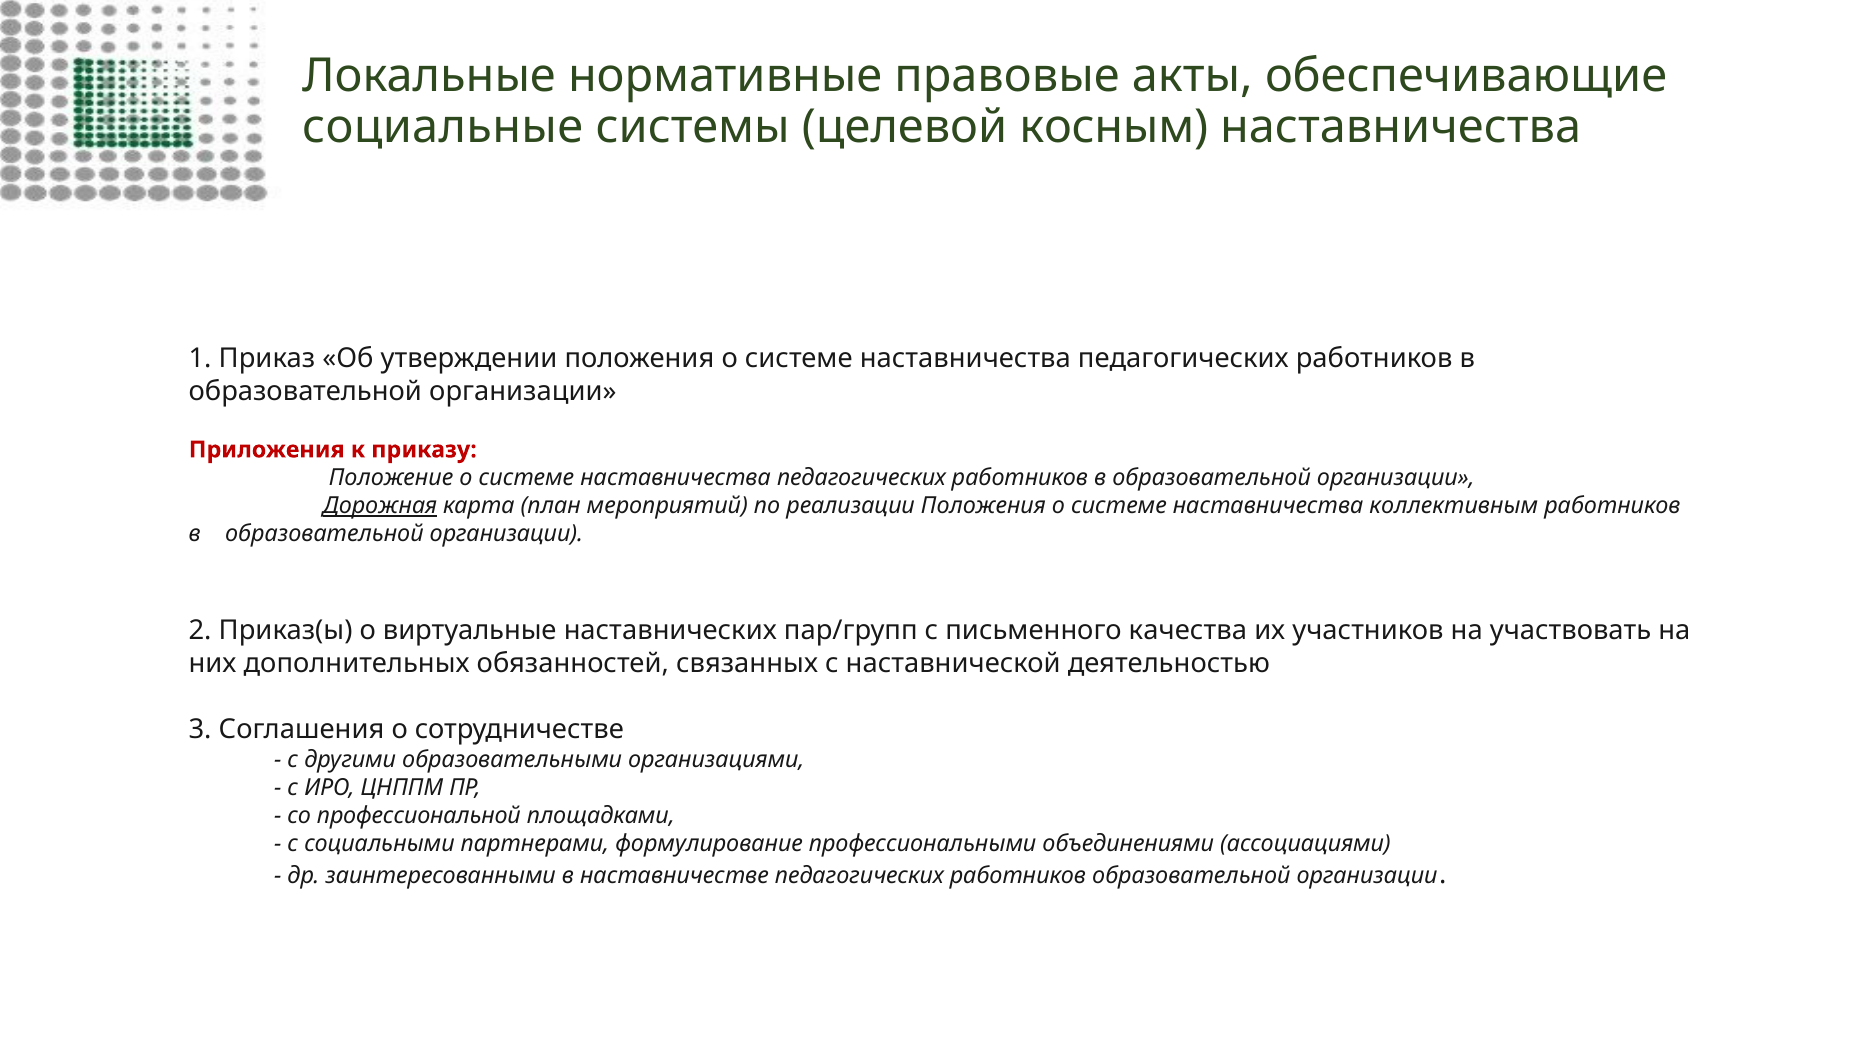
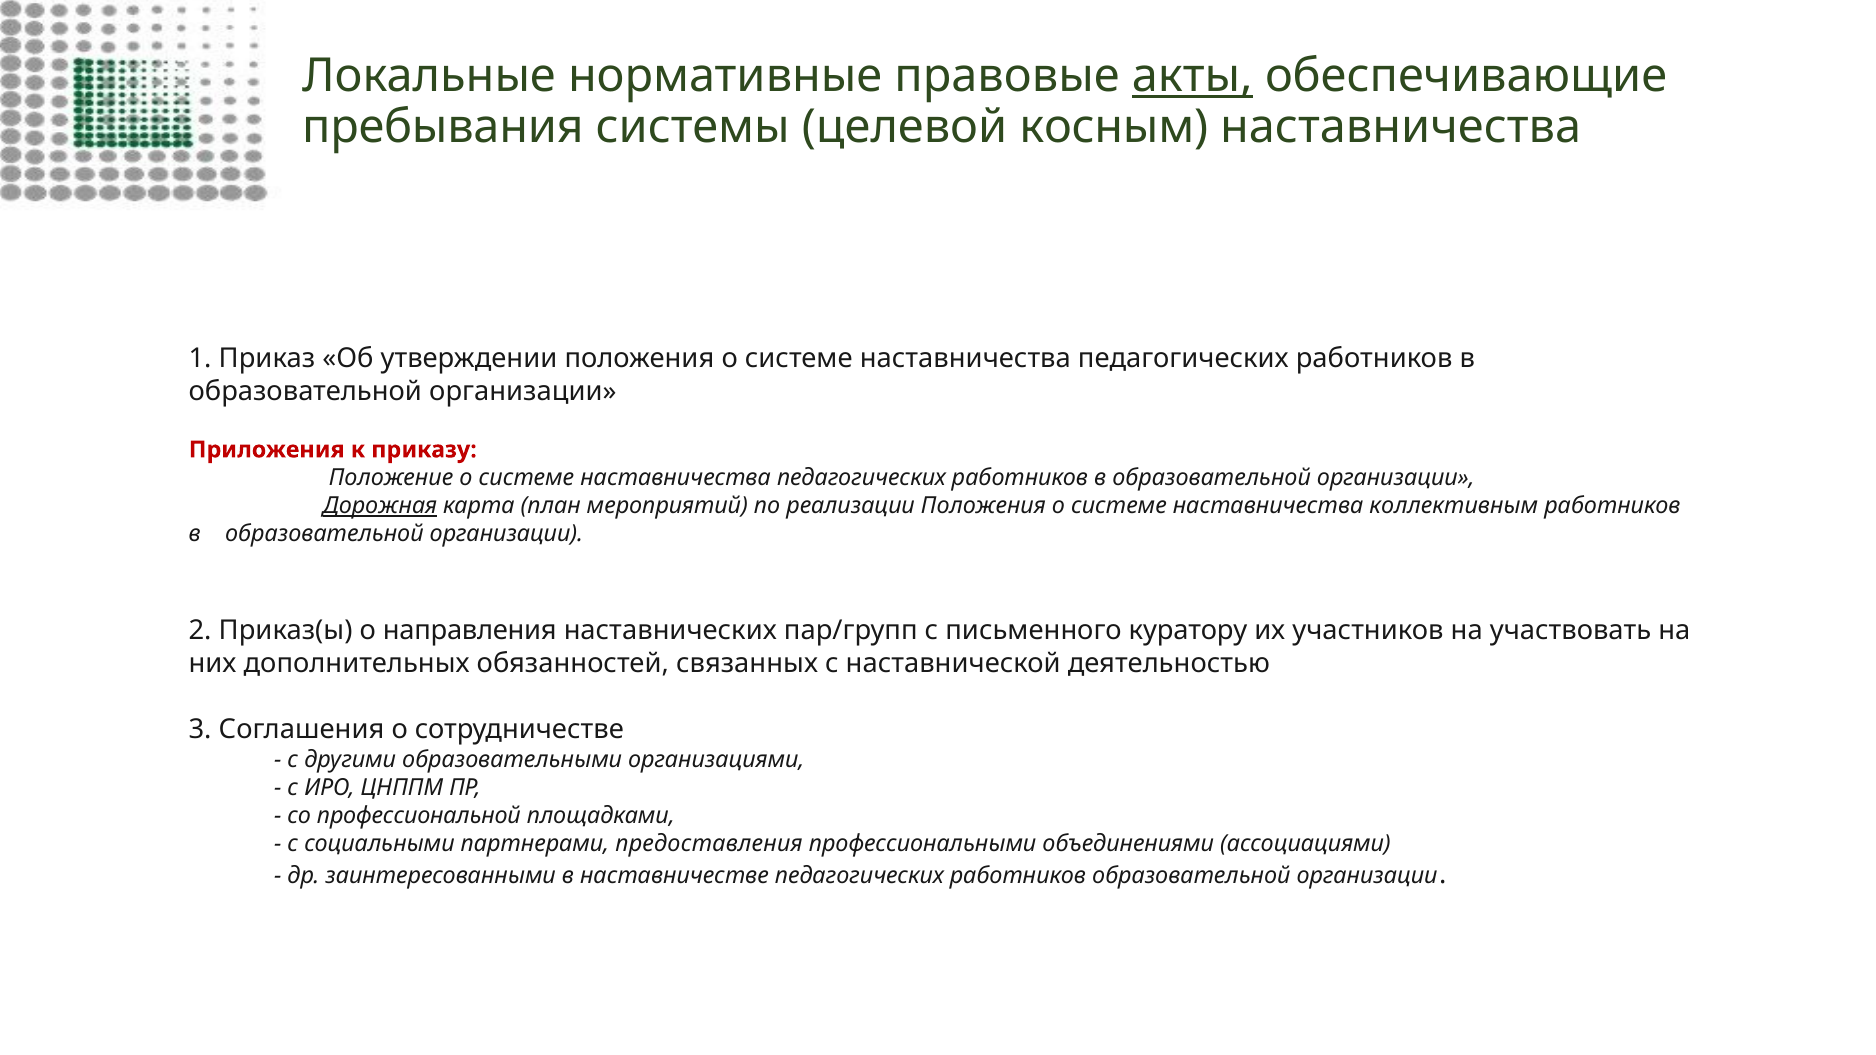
акты underline: none -> present
социальные: социальные -> пребывания
виртуальные: виртуальные -> направления
качества: качества -> куратору
формулирование: формулирование -> предоставления
